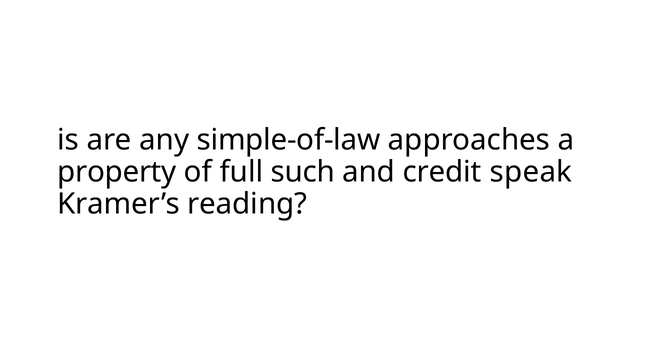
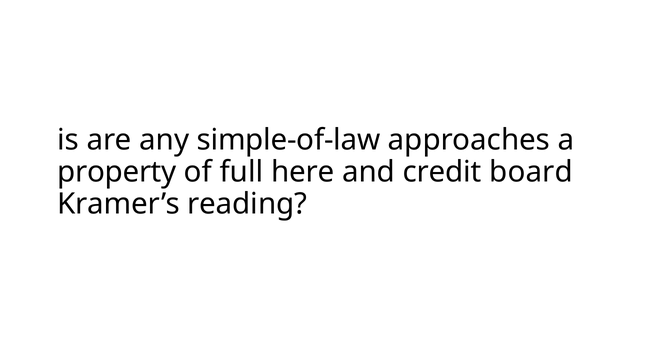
such: such -> here
speak: speak -> board
